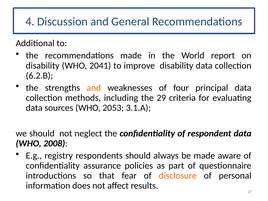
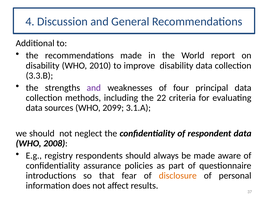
2041: 2041 -> 2010
6.2.B: 6.2.B -> 3.3.B
and at (94, 88) colour: orange -> purple
29: 29 -> 22
2053: 2053 -> 2099
